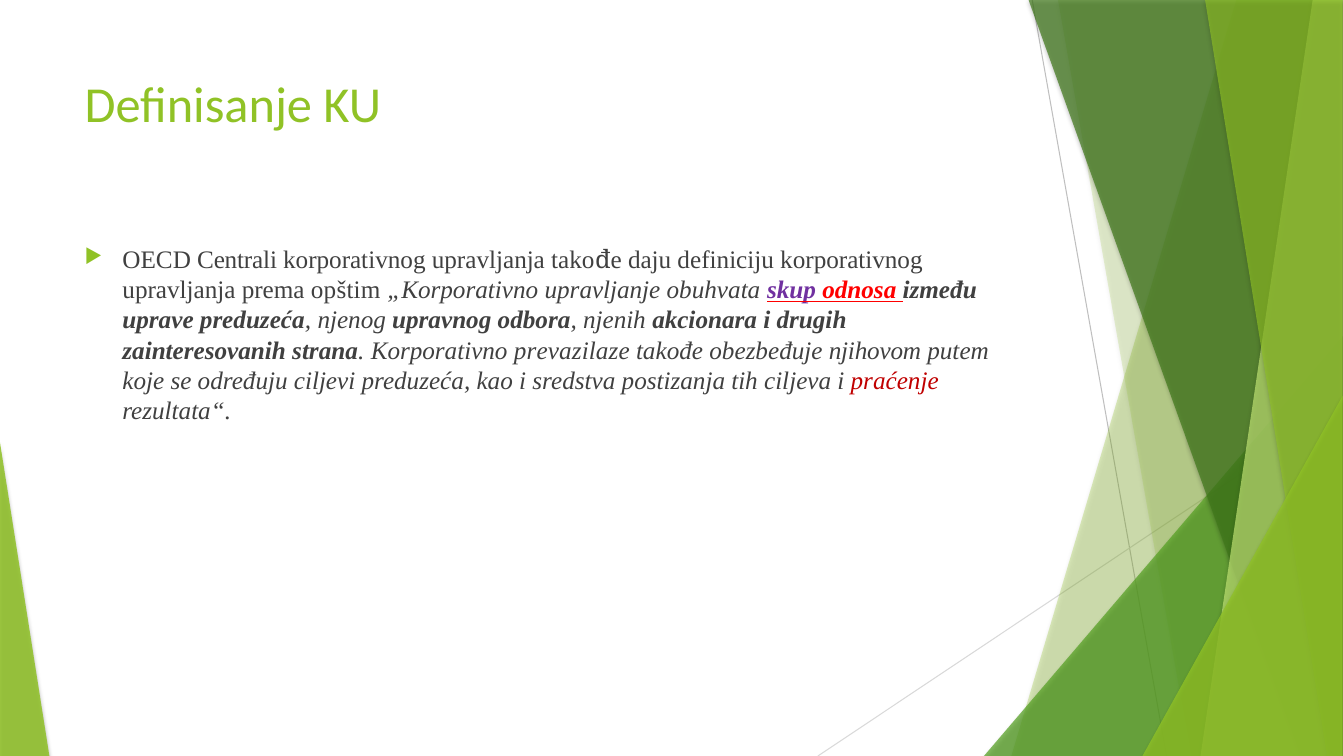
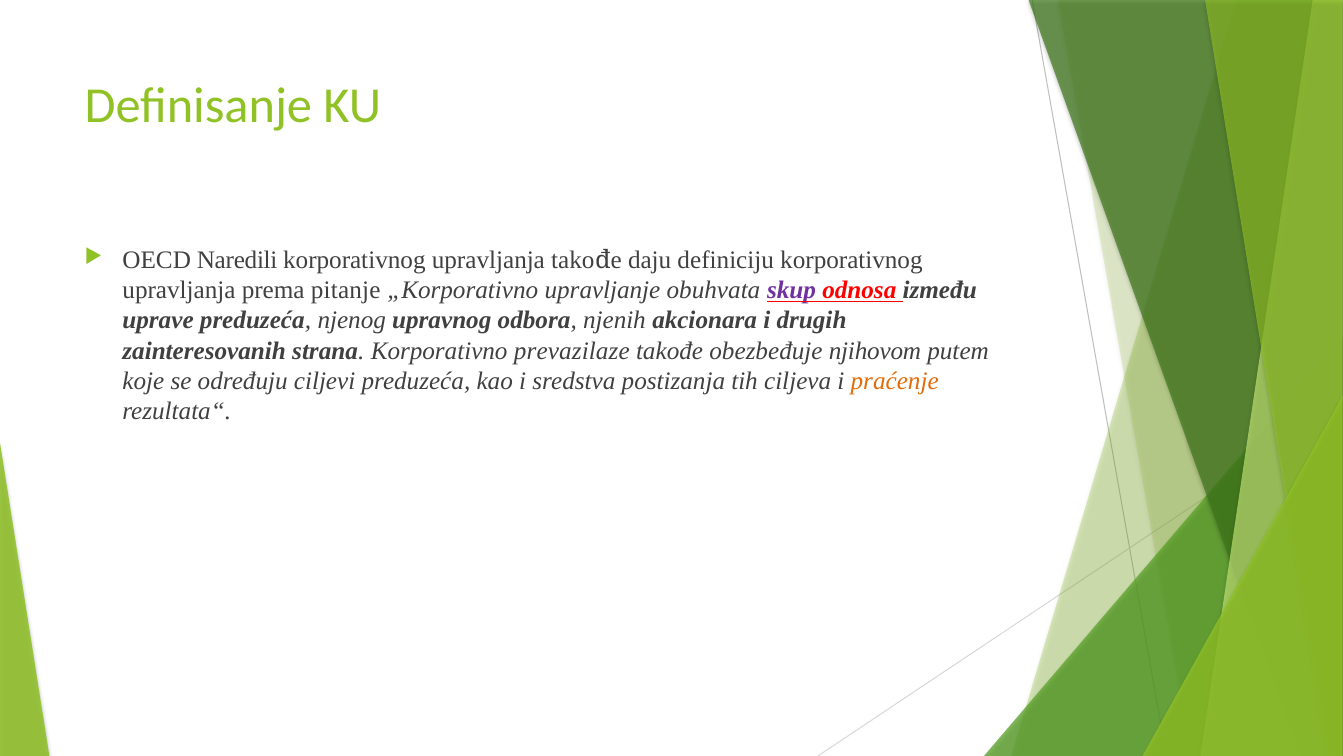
Centrali: Centrali -> Naredili
opštim: opštim -> pitanje
praćenje colour: red -> orange
